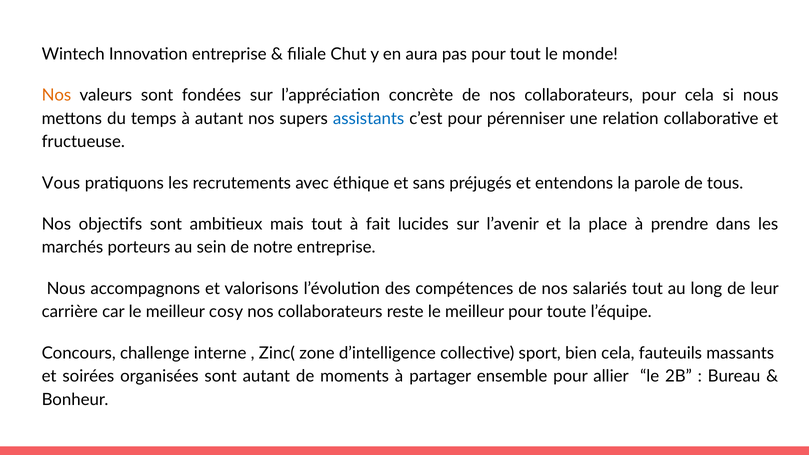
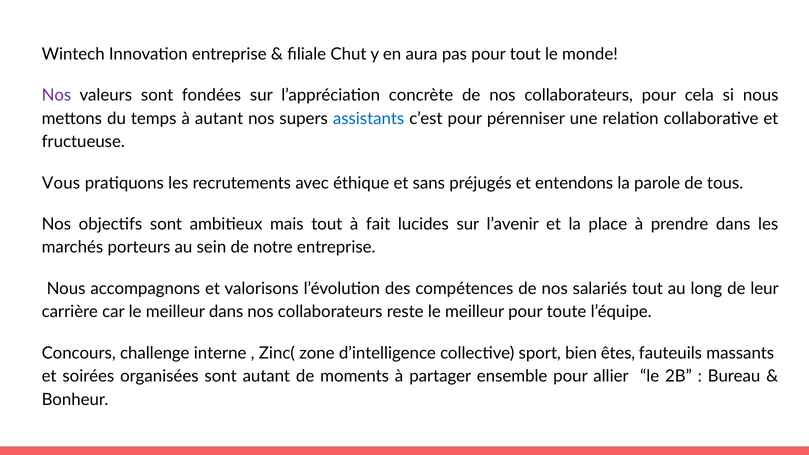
Nos at (56, 95) colour: orange -> purple
meilleur cosy: cosy -> dans
bien cela: cela -> êtes
